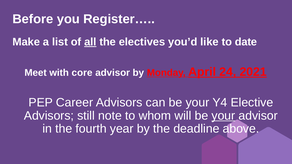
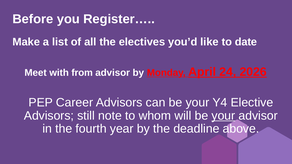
all underline: present -> none
core: core -> from
2021: 2021 -> 2026
